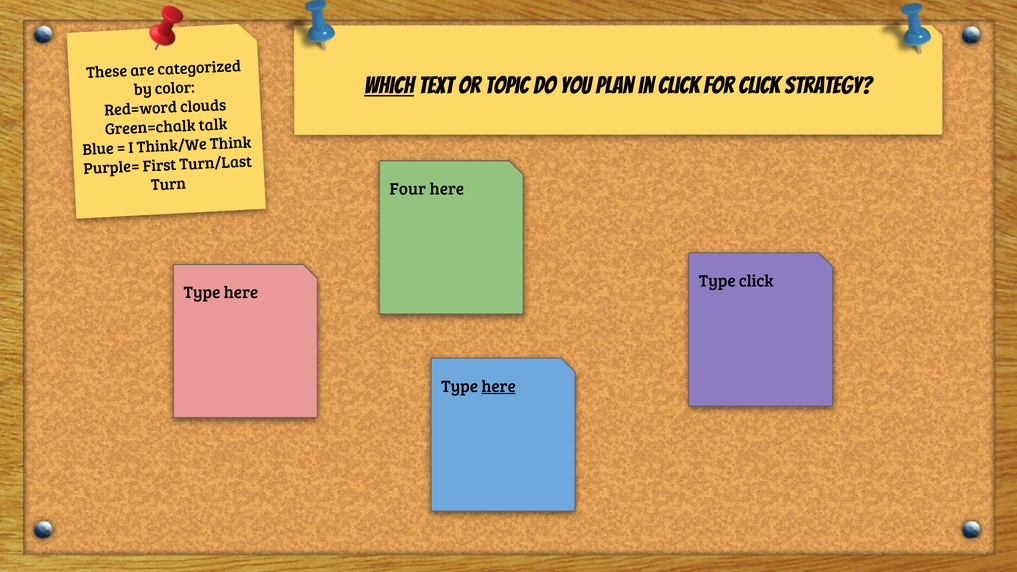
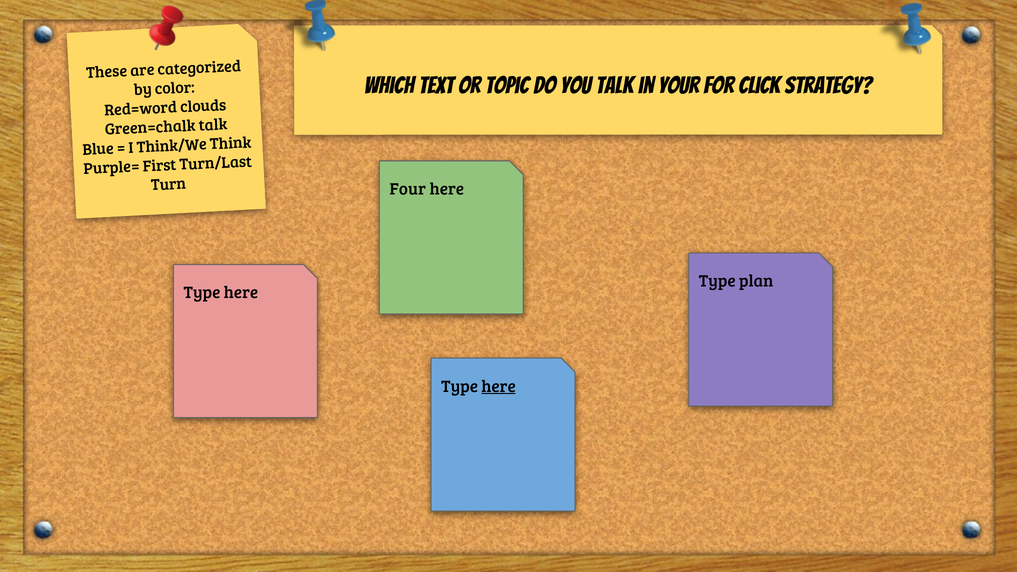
Which underline: present -> none
you plan: plan -> talk
in click: click -> your
Type click: click -> plan
